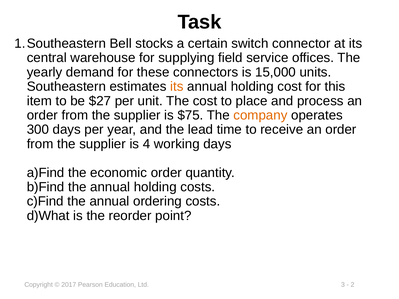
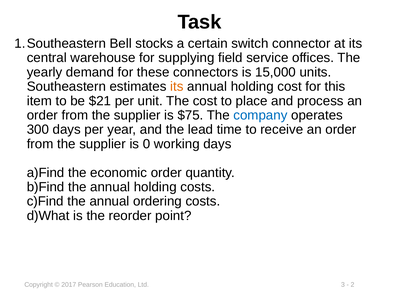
$27: $27 -> $21
company colour: orange -> blue
4: 4 -> 0
